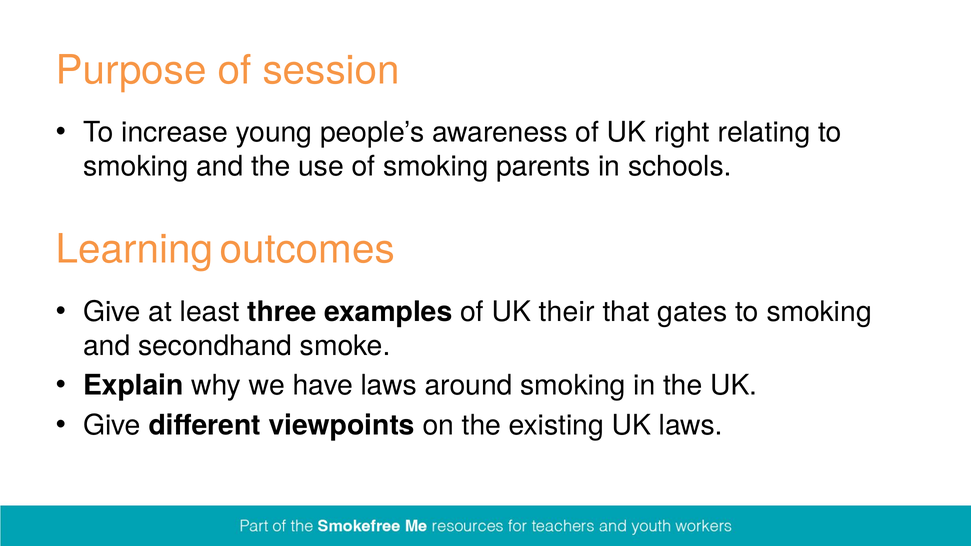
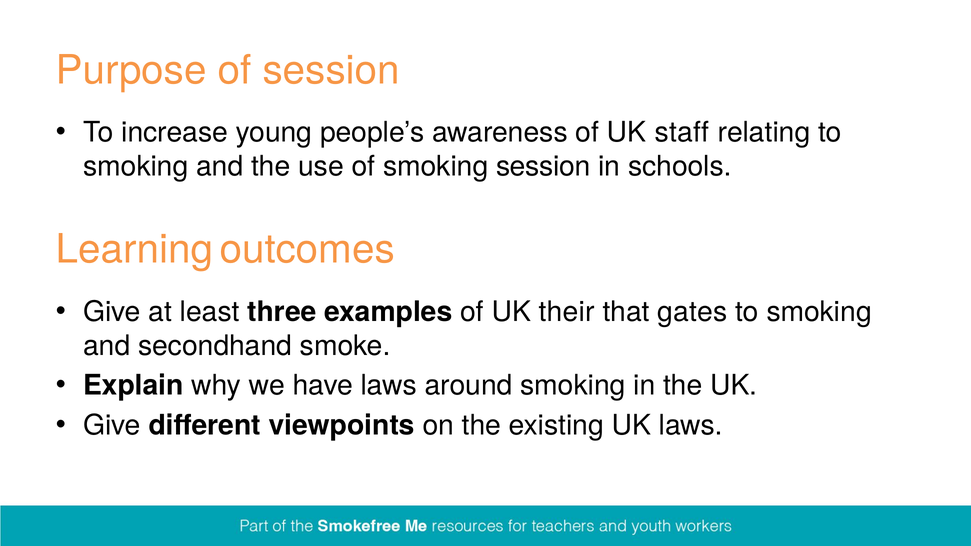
right: right -> staff
smoking parents: parents -> session
